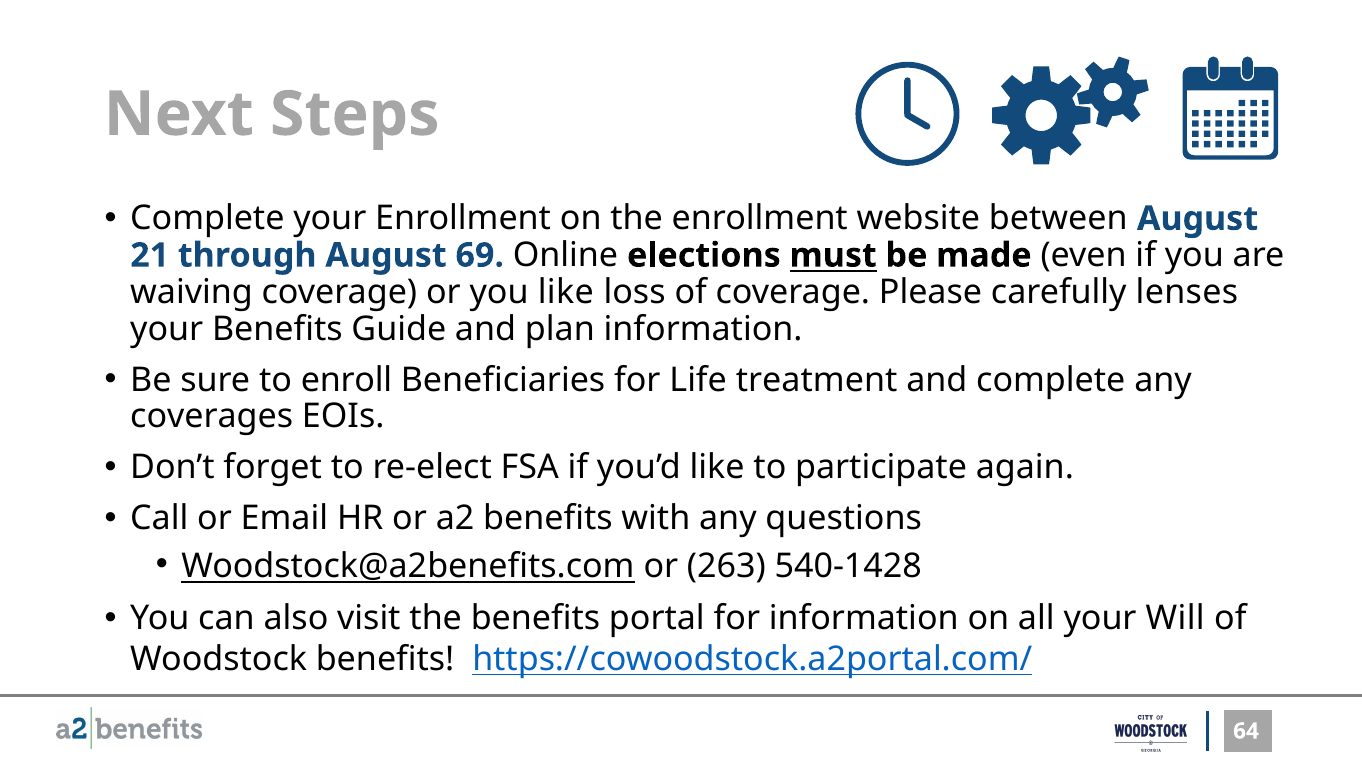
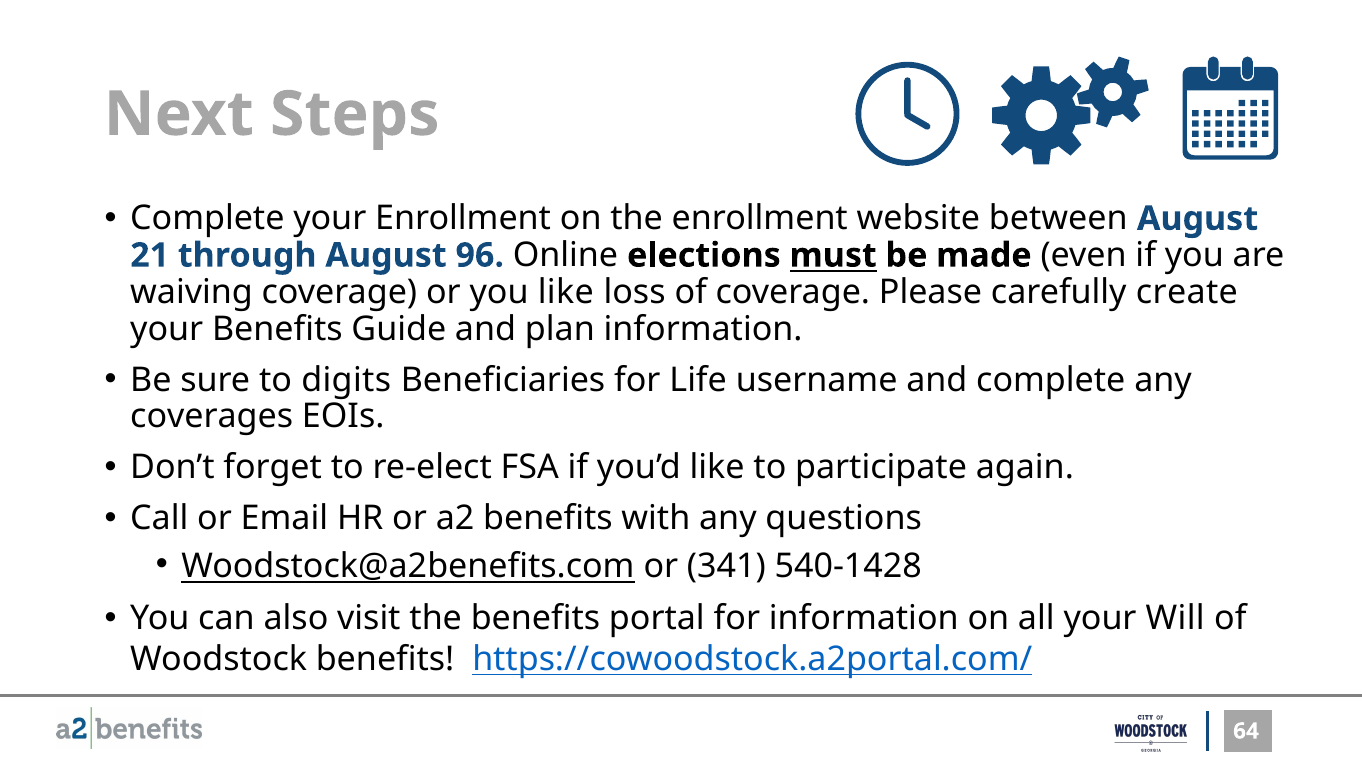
69: 69 -> 96
lenses: lenses -> create
enroll: enroll -> digits
treatment: treatment -> username
263: 263 -> 341
